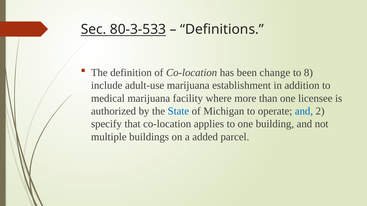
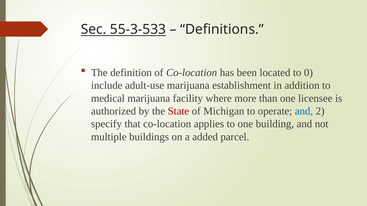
80-3-533: 80-3-533 -> 55-3-533
change: change -> located
8: 8 -> 0
State colour: blue -> red
